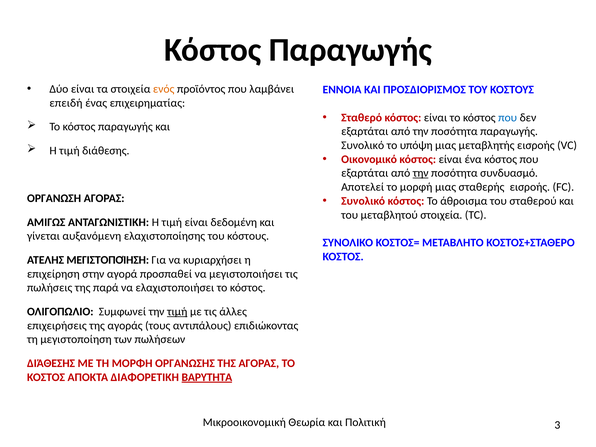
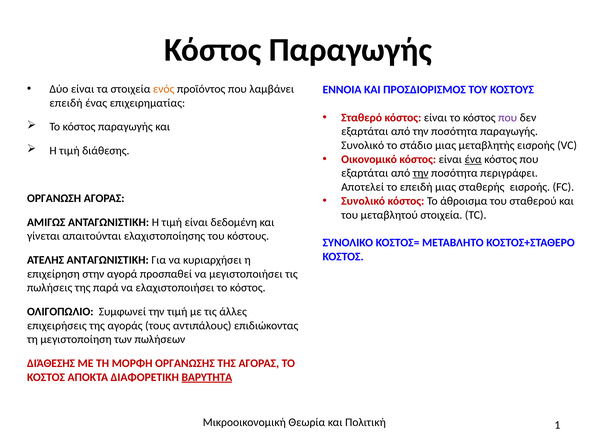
που at (508, 118) colour: blue -> purple
υπόψη: υπόψη -> στάδιο
ένα underline: none -> present
συνδυασμό: συνδυασμό -> περιγράφει
το μορφή: μορφή -> επειδή
αυξανόμενη: αυξανόμενη -> απαιτούνται
ΑΤΕΛΗΣ ΜΕΓΙΣΤΟΠΟΊΗΣΗ: ΜΕΓΙΣΤΟΠΟΊΗΣΗ -> ΑΝΤΑΓΩΝΙΣΤΙΚΗ
τιμή at (177, 312) underline: present -> none
3: 3 -> 1
